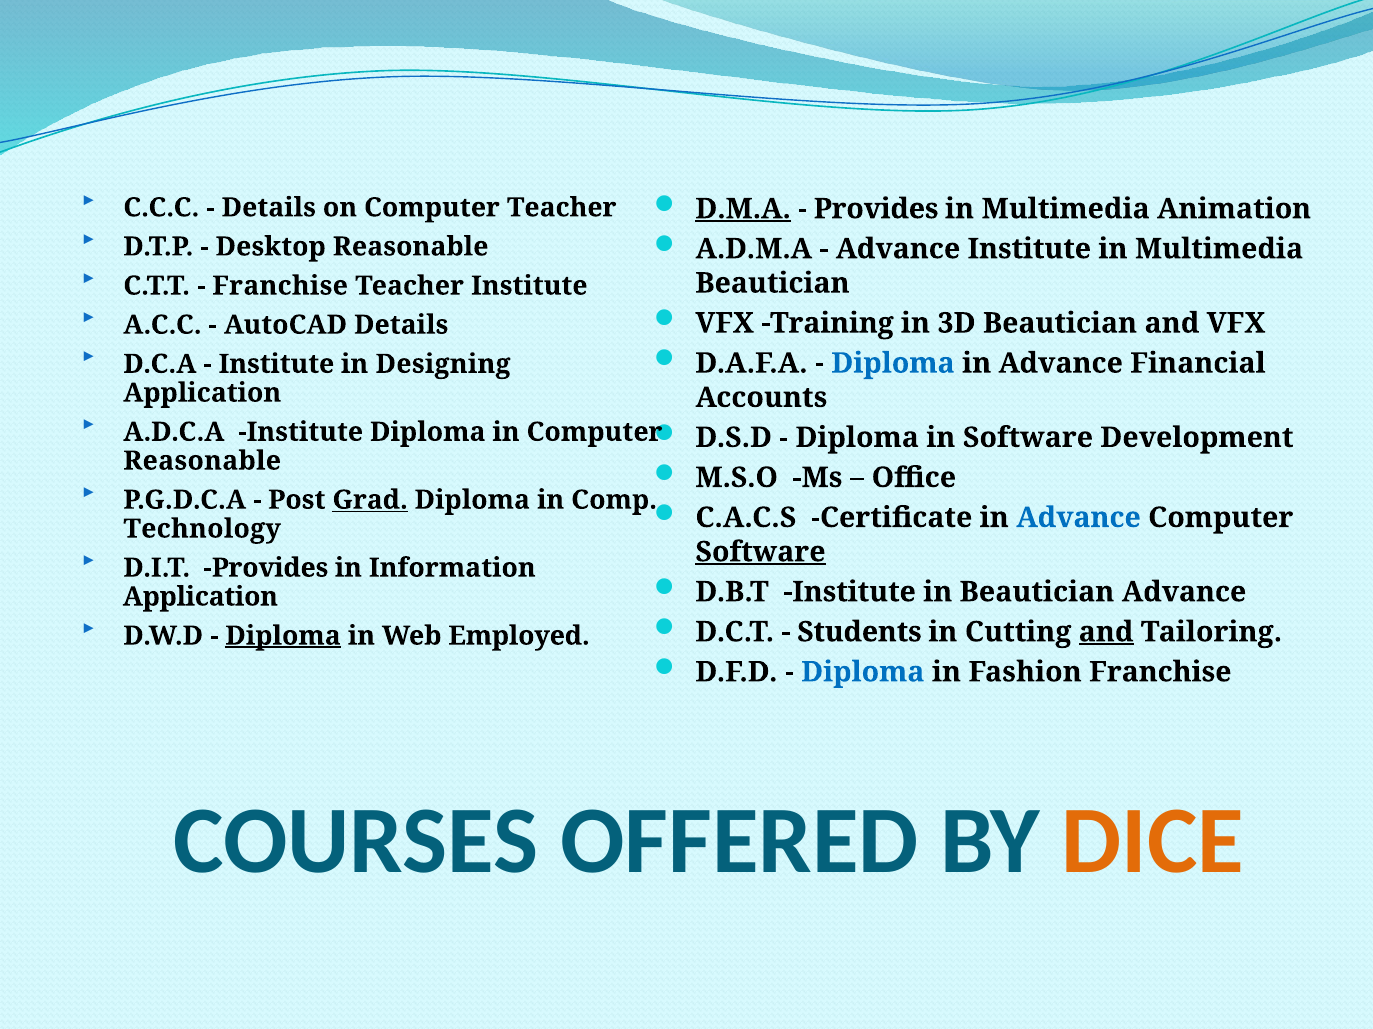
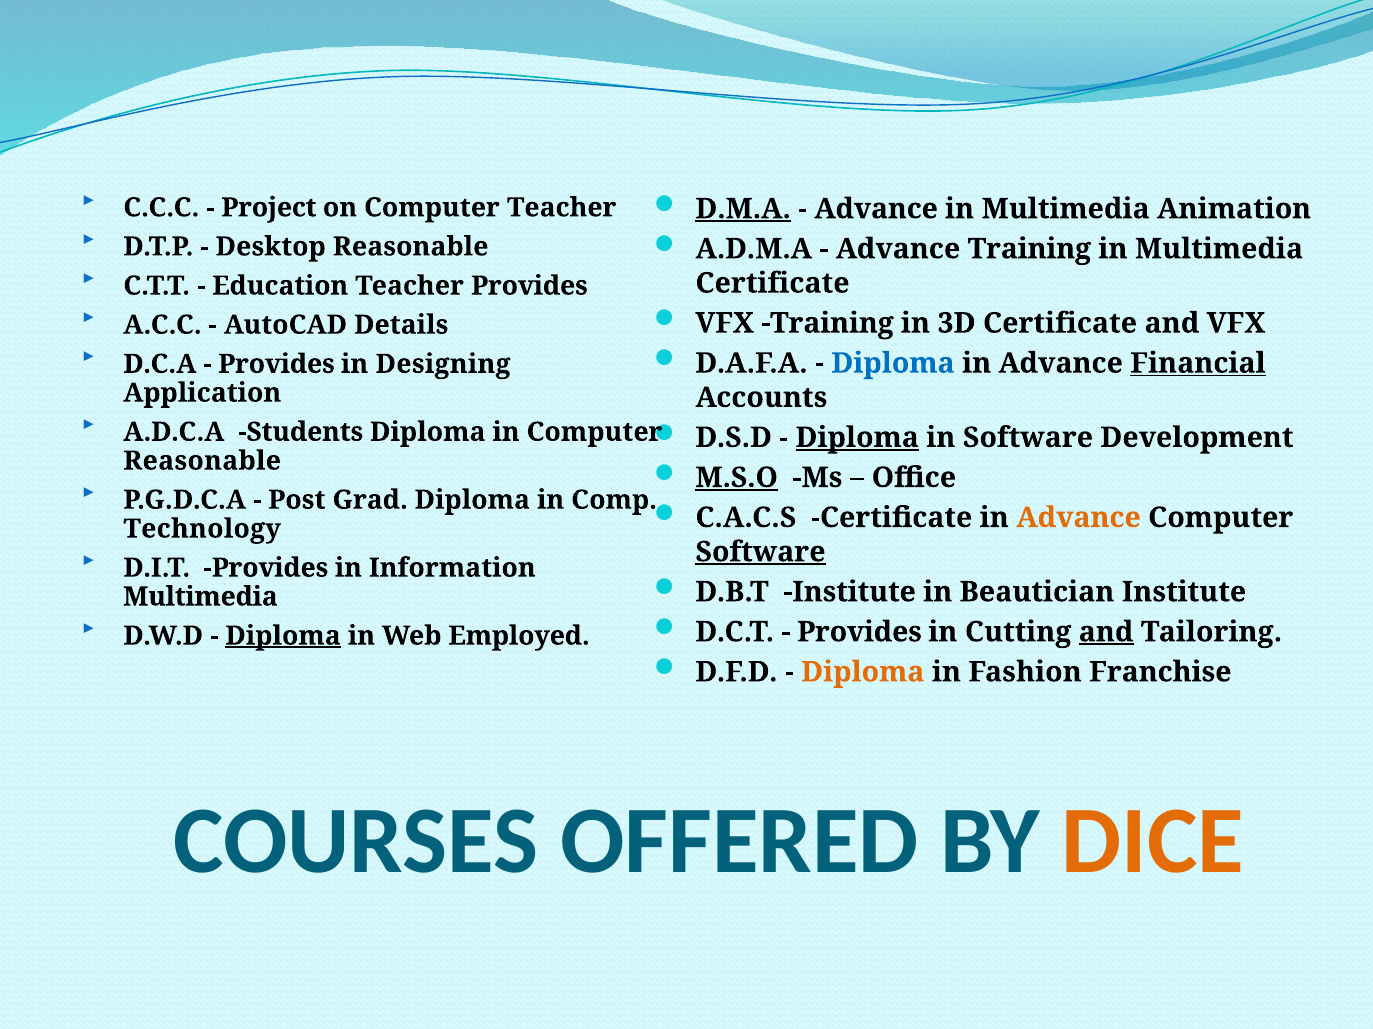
Details at (269, 208): Details -> Project
Provides at (876, 209): Provides -> Advance
Advance Institute: Institute -> Training
Franchise at (280, 286): Franchise -> Education
Teacher Institute: Institute -> Provides
Beautician at (773, 283): Beautician -> Certificate
3D Beautician: Beautician -> Certificate
Financial underline: none -> present
Institute at (276, 364): Institute -> Provides
A.D.C.A Institute: Institute -> Students
Diploma at (857, 438) underline: none -> present
M.S.O underline: none -> present
Grad underline: present -> none
Advance at (1079, 518) colour: blue -> orange
Beautician Advance: Advance -> Institute
Application at (200, 597): Application -> Multimedia
Students at (859, 632): Students -> Provides
Diploma at (863, 672) colour: blue -> orange
